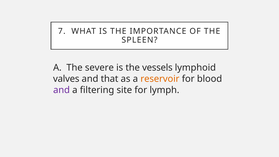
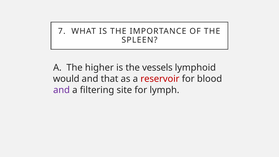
severe: severe -> higher
valves: valves -> would
reservoir colour: orange -> red
